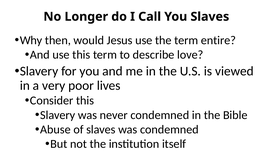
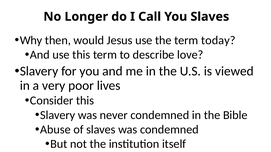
entire: entire -> today
